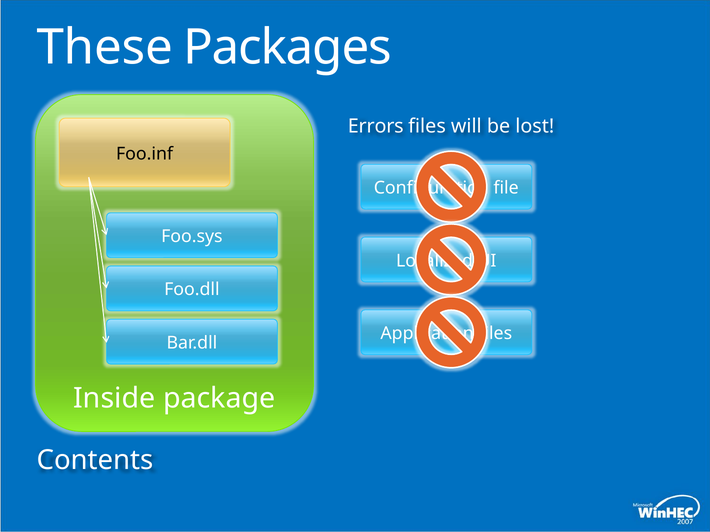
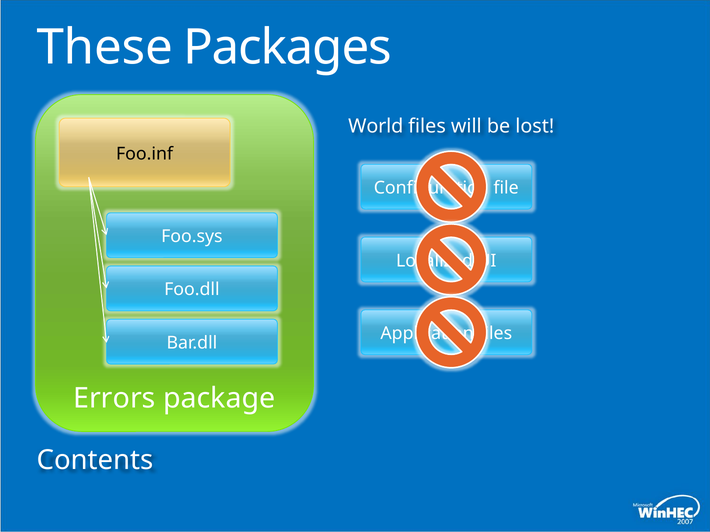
Errors: Errors -> World
Inside: Inside -> Errors
